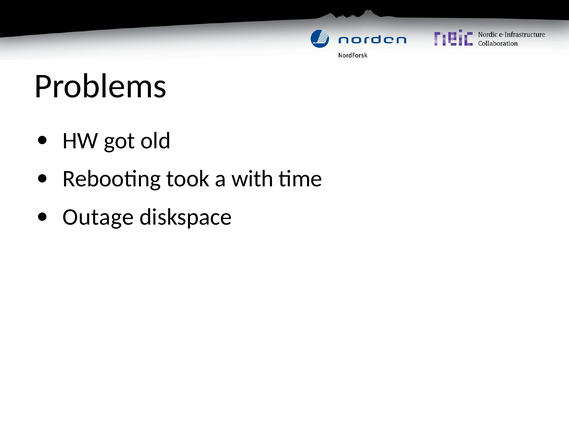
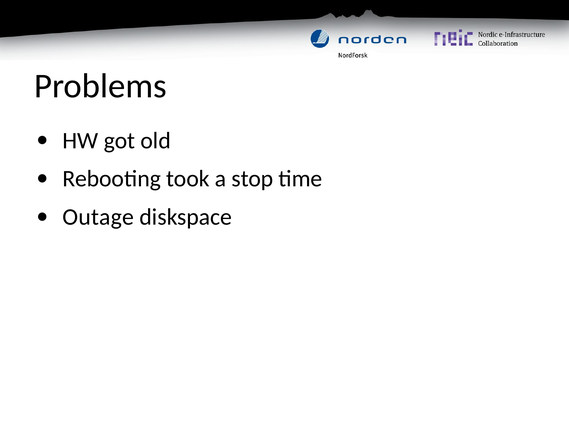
with: with -> stop
